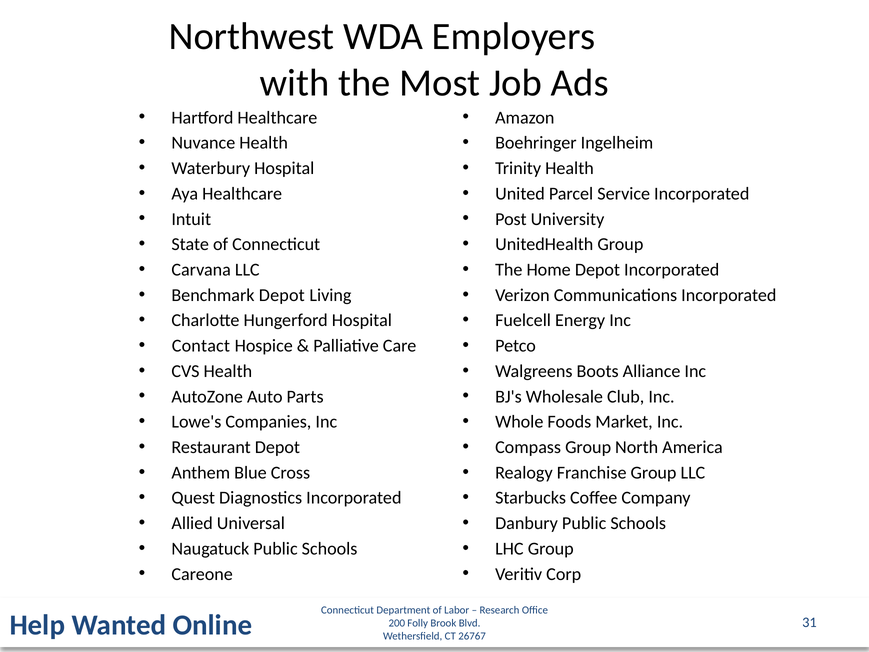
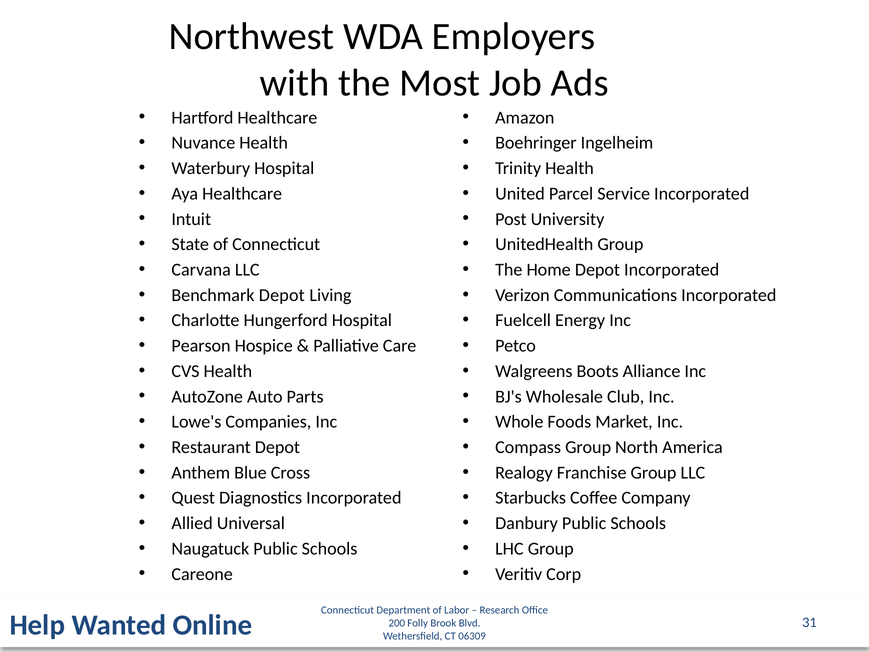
Contact: Contact -> Pearson
26767: 26767 -> 06309
